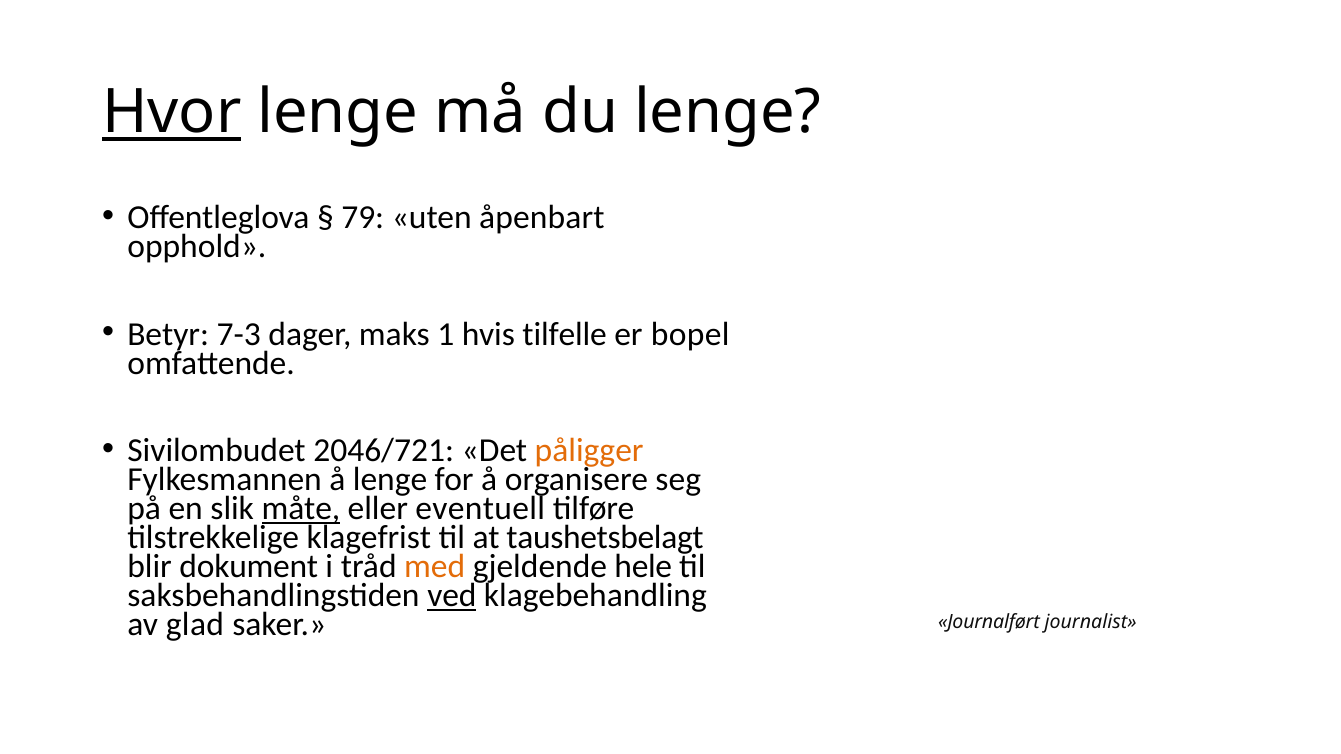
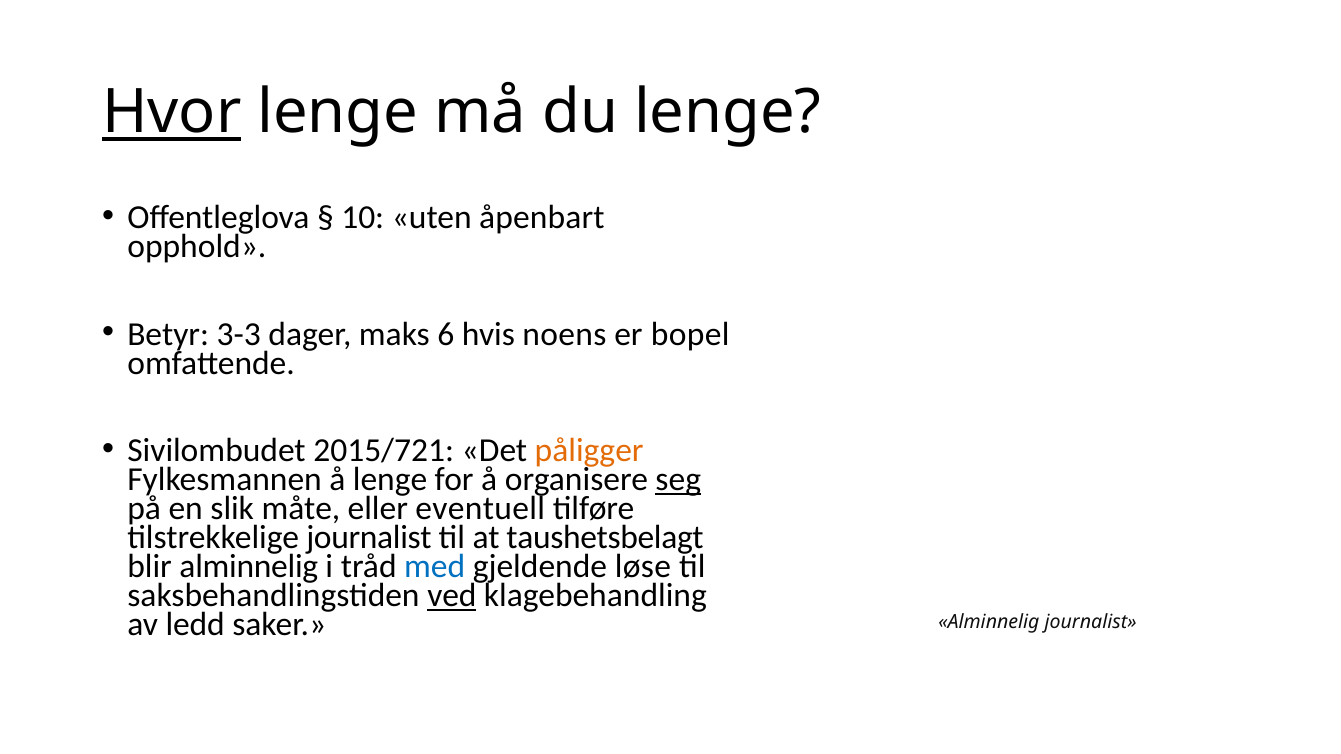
79: 79 -> 10
7-3: 7-3 -> 3-3
1: 1 -> 6
tilfelle: tilfelle -> noens
2046/721: 2046/721 -> 2015/721
seg underline: none -> present
måte underline: present -> none
tilstrekkelige klagefrist: klagefrist -> journalist
blir dokument: dokument -> alminnelig
med colour: orange -> blue
hele: hele -> løse
glad: glad -> ledd
saker Journalført: Journalført -> Alminnelig
